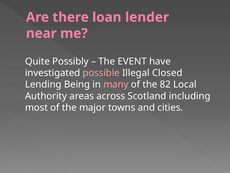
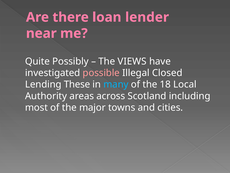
EVENT: EVENT -> VIEWS
Being: Being -> These
many colour: pink -> light blue
82: 82 -> 18
